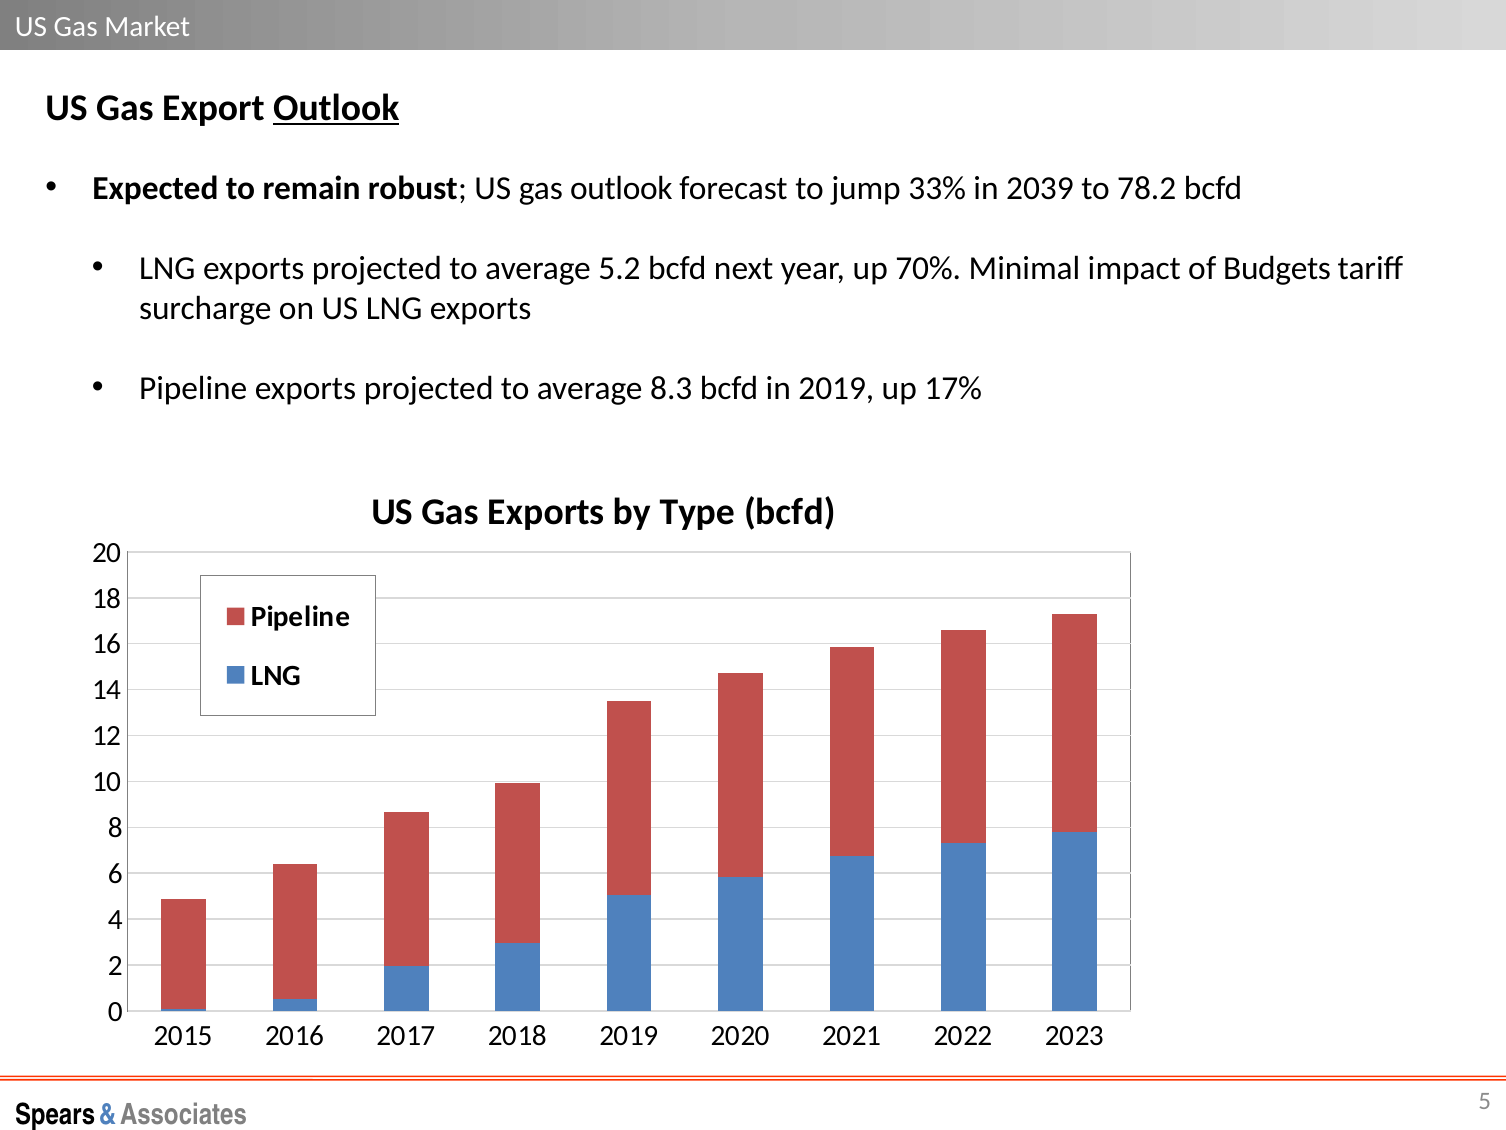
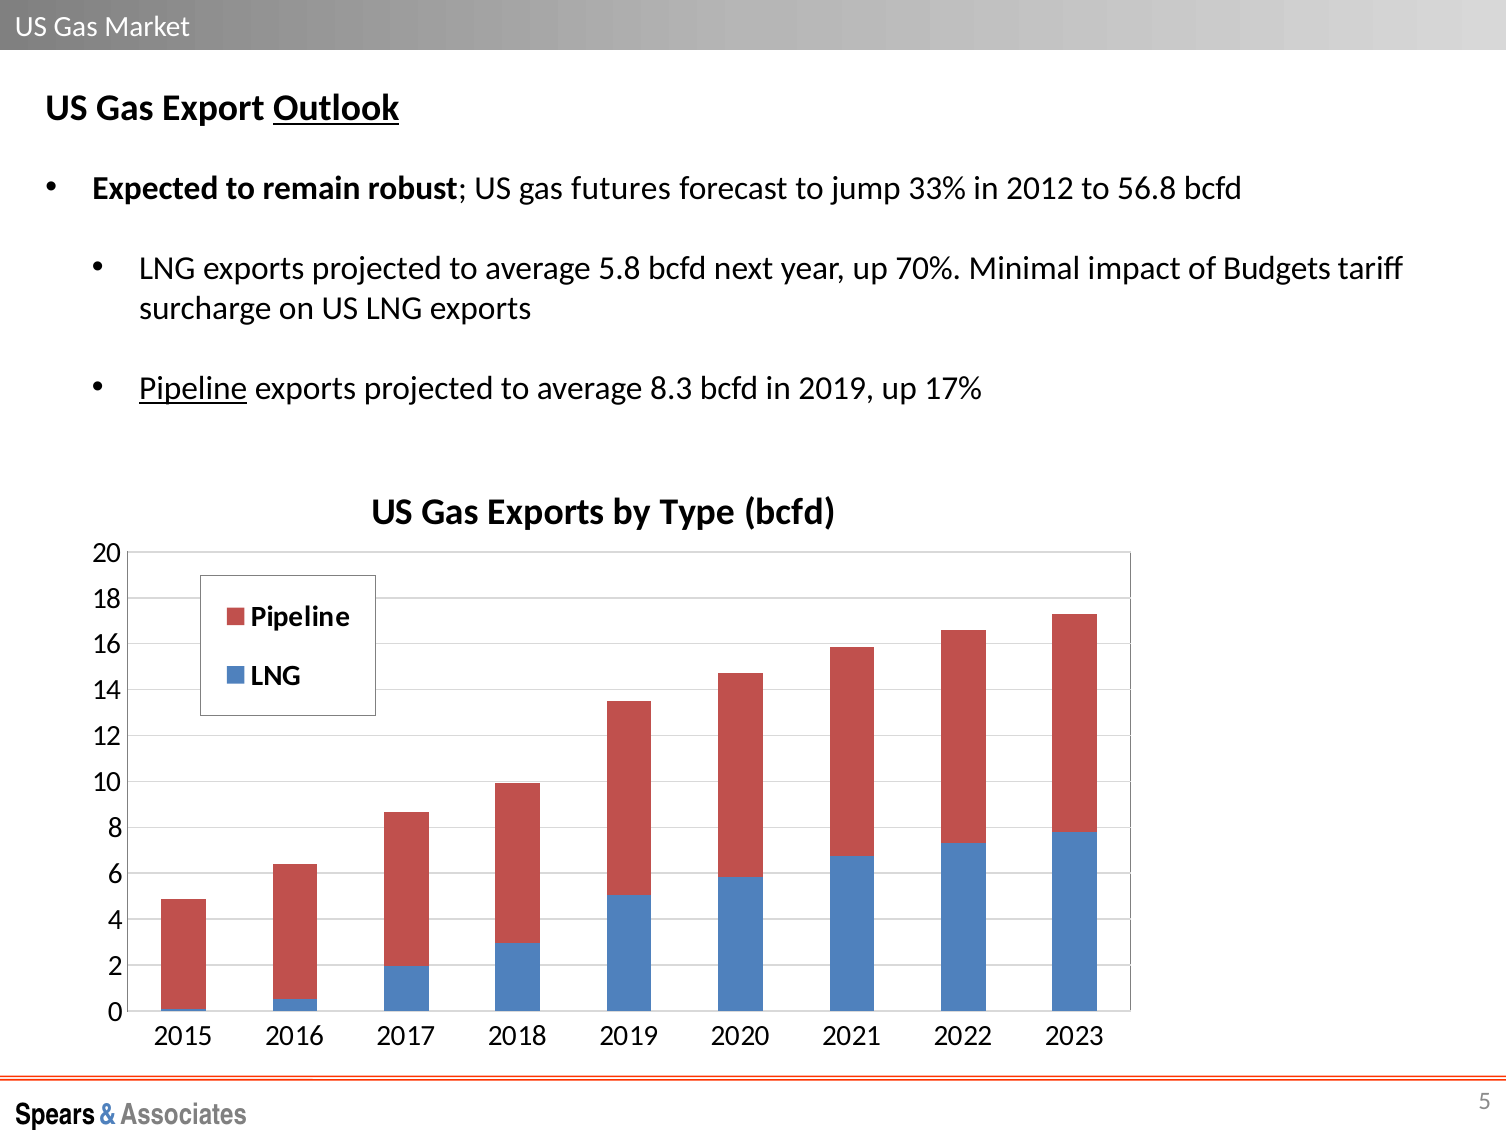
gas outlook: outlook -> futures
2039: 2039 -> 2012
78.2: 78.2 -> 56.8
5.2: 5.2 -> 5.8
Pipeline at (193, 389) underline: none -> present
